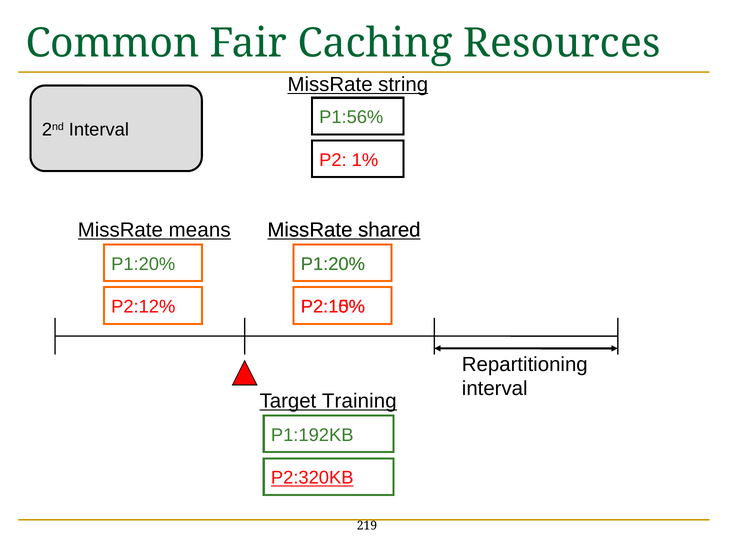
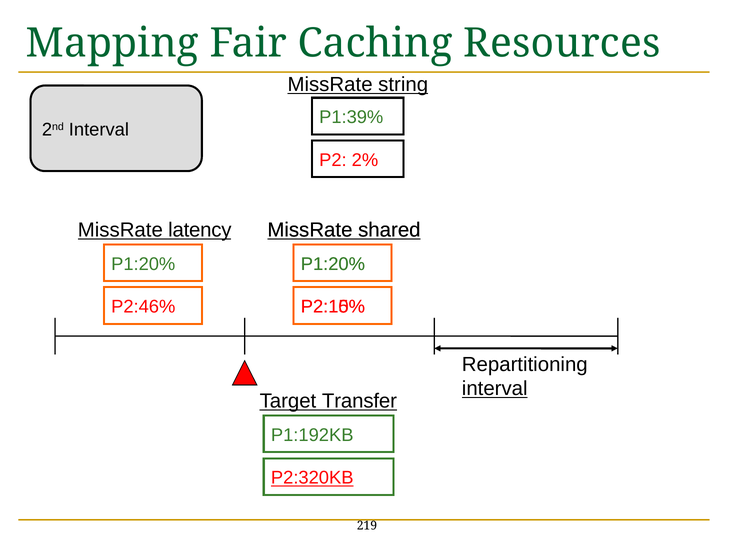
Common: Common -> Mapping
P1:56%: P1:56% -> P1:39%
1%: 1% -> 2%
means: means -> latency
P2:12%: P2:12% -> P2:46%
interval at (495, 389) underline: none -> present
Training: Training -> Transfer
